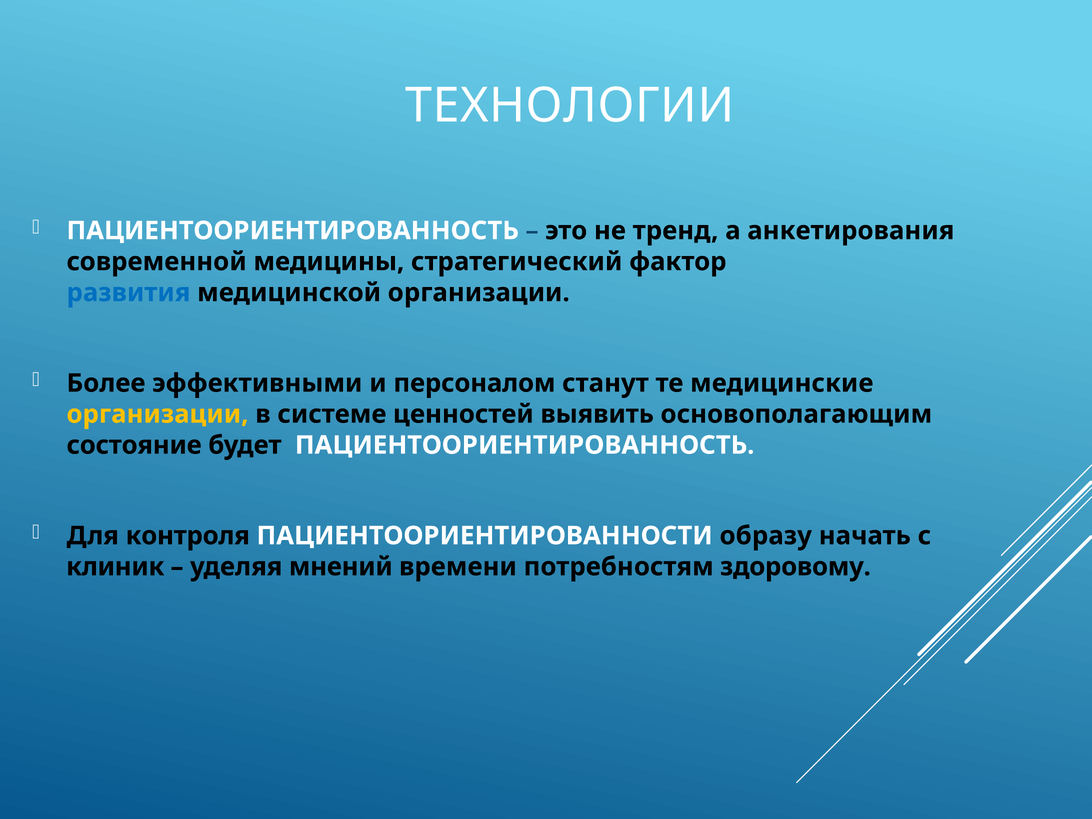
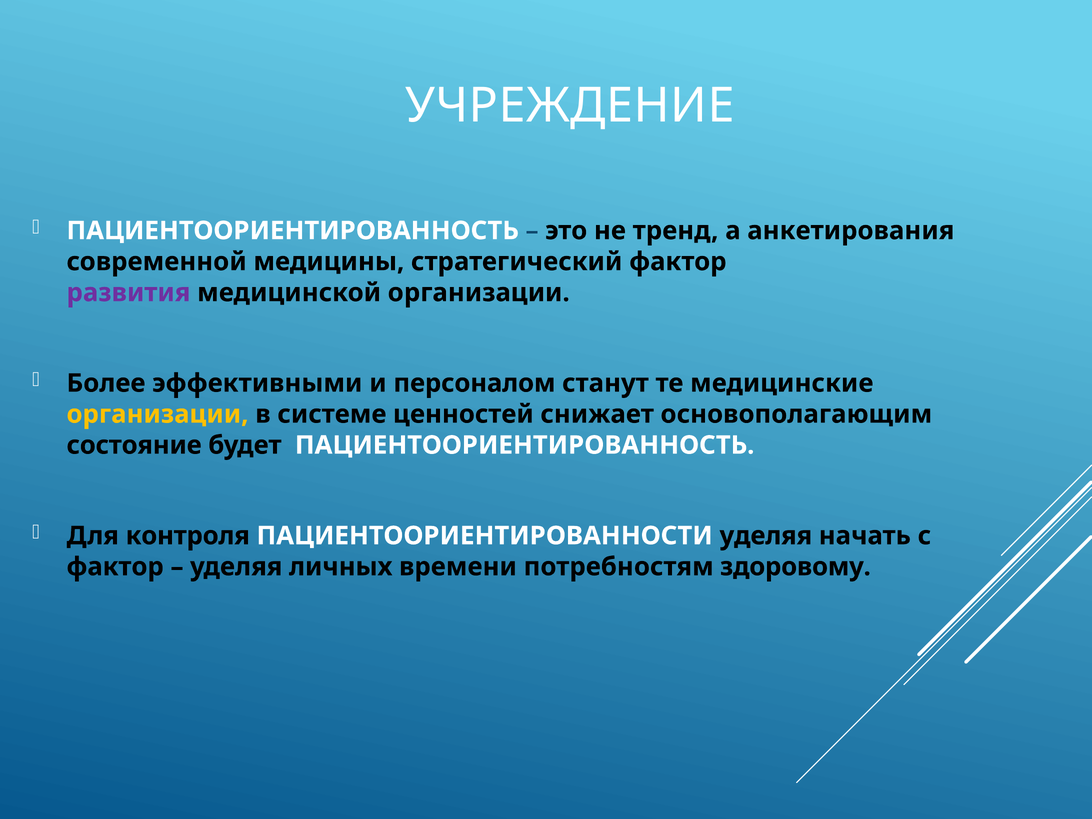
ТЕХНОЛОГИИ: ТЕХНОЛОГИИ -> УЧРЕЖДЕНИЕ
развития colour: blue -> purple
выявить: выявить -> снижает
ПАЦИЕНТООРИЕНТИРОВАННОСТИ образу: образу -> уделяя
клиник at (115, 567): клиник -> фактор
мнений: мнений -> личных
